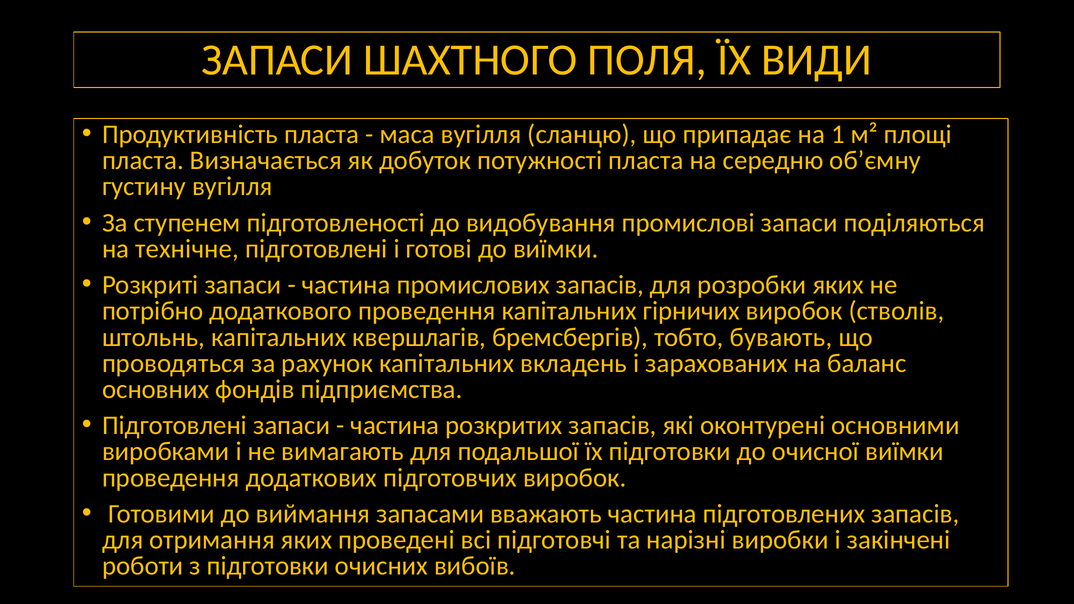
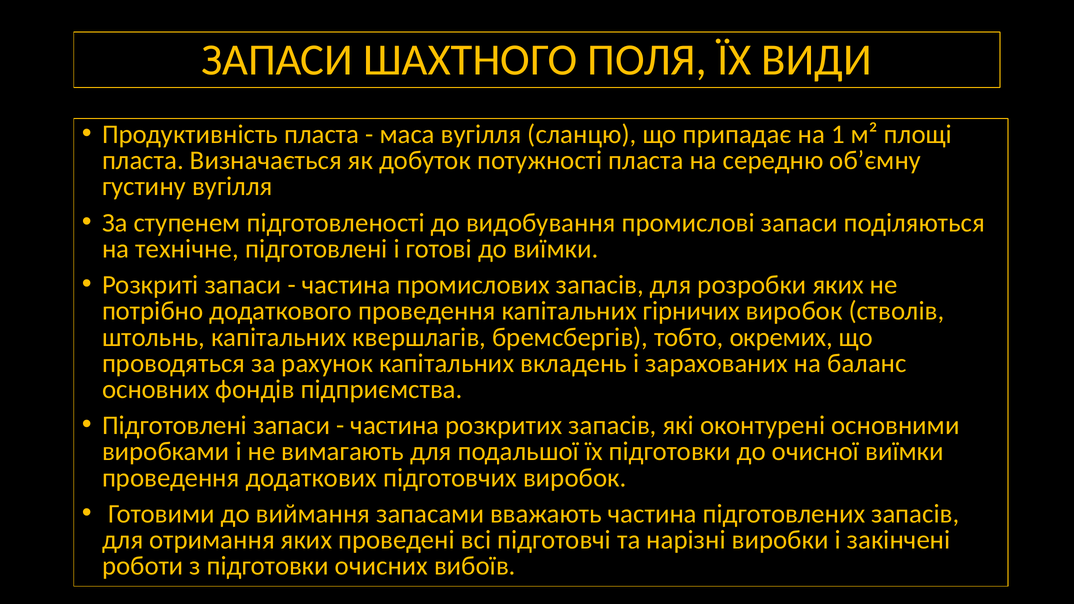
бувають: бувають -> окремих
